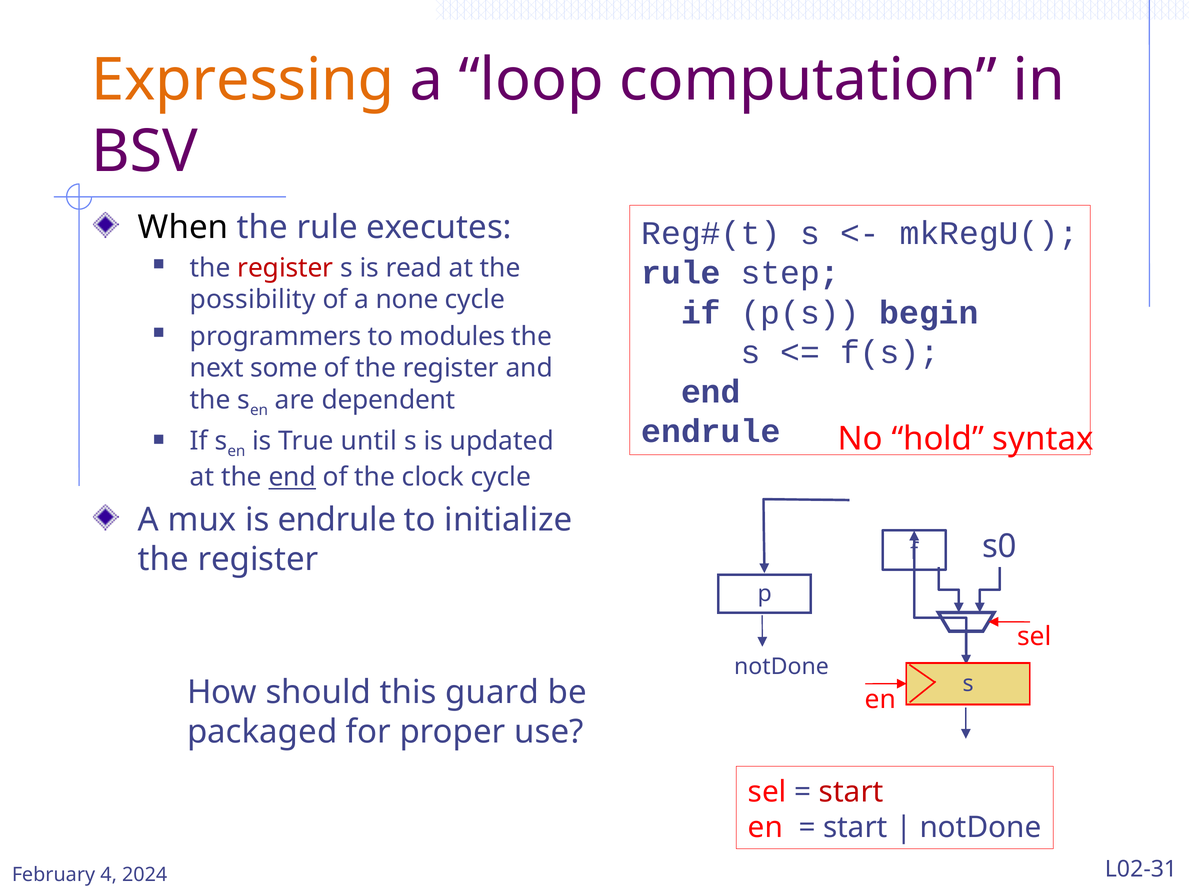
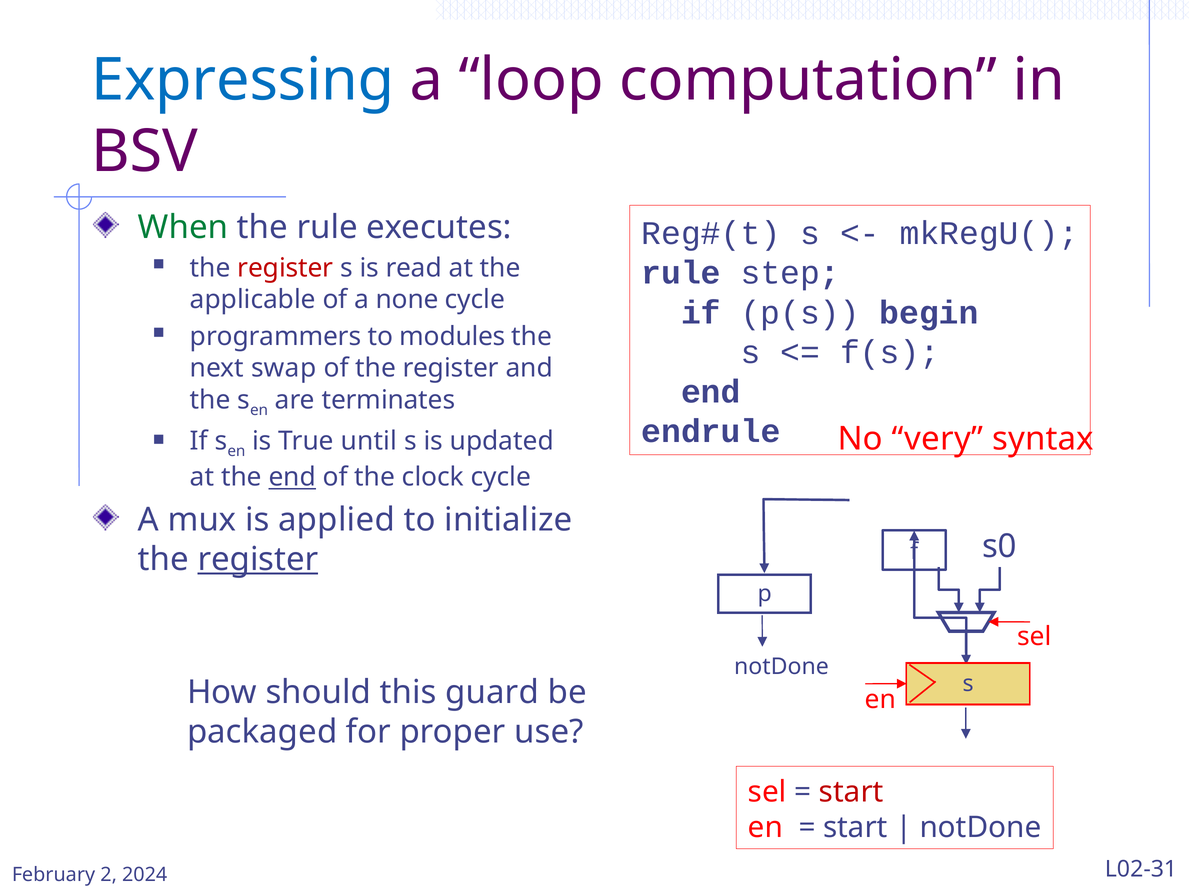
Expressing colour: orange -> blue
When colour: black -> green
possibility: possibility -> applicable
some: some -> swap
dependent: dependent -> terminates
hold: hold -> very
is endrule: endrule -> applied
register at (258, 560) underline: none -> present
4: 4 -> 2
